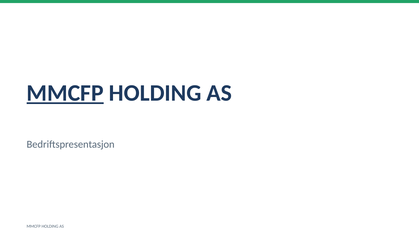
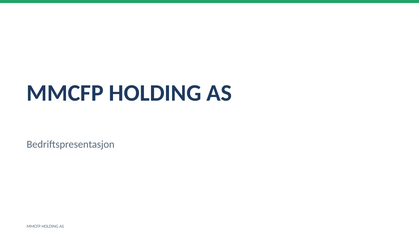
MMCFP at (65, 93) underline: present -> none
